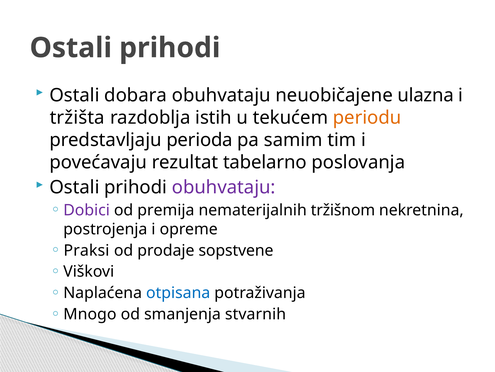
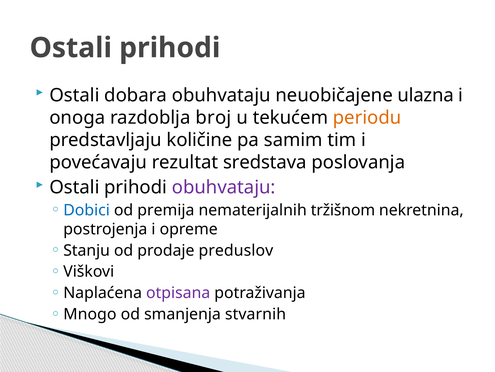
tržišta: tržišta -> onoga
istih: istih -> broj
perioda: perioda -> količine
tabelarno: tabelarno -> sredstava
Dobici colour: purple -> blue
Praksi: Praksi -> Stanju
sopstvene: sopstvene -> preduslov
otpisana colour: blue -> purple
